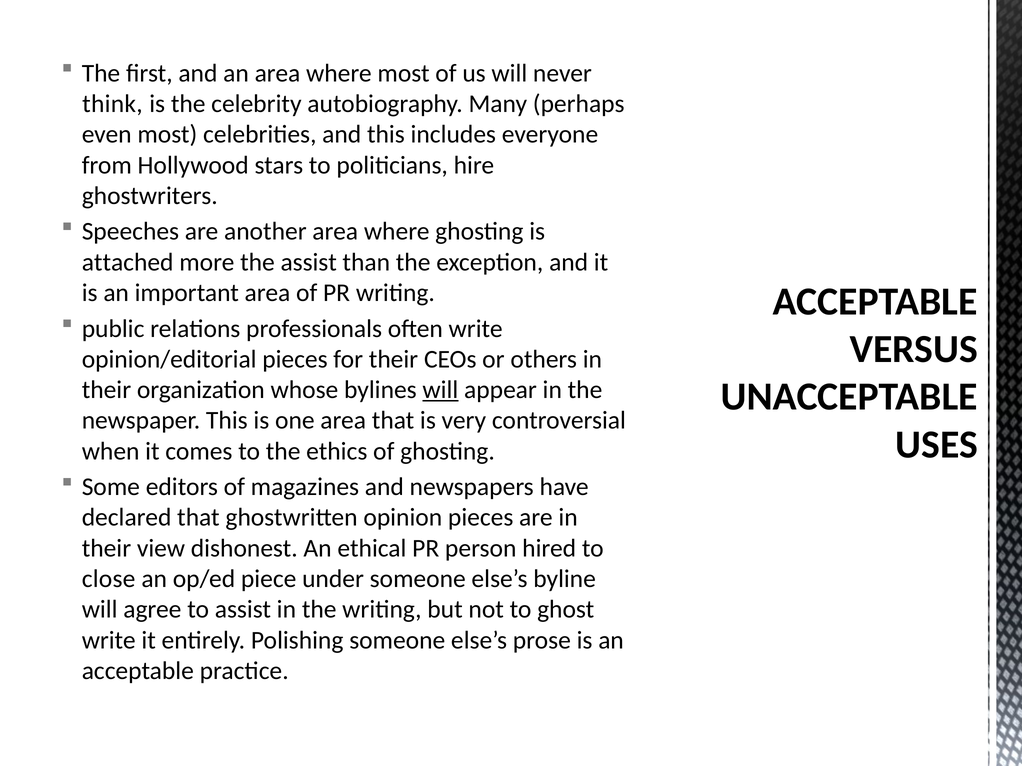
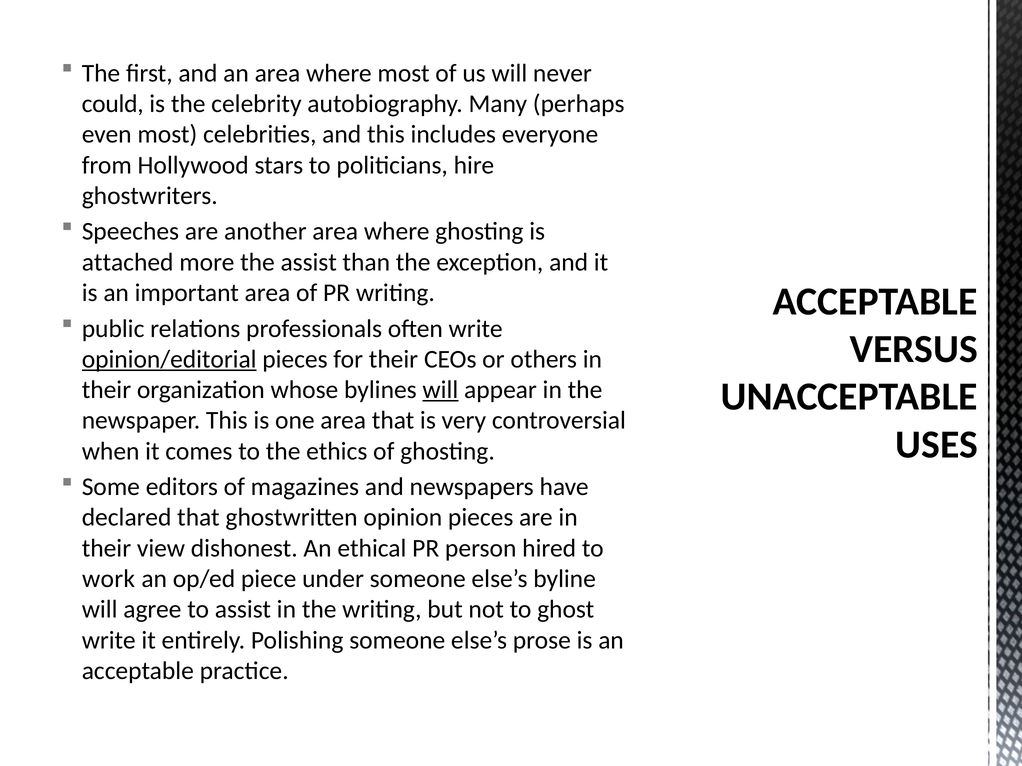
think: think -> could
opinion/editorial underline: none -> present
close: close -> work
